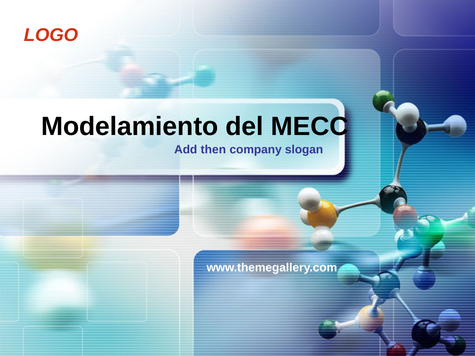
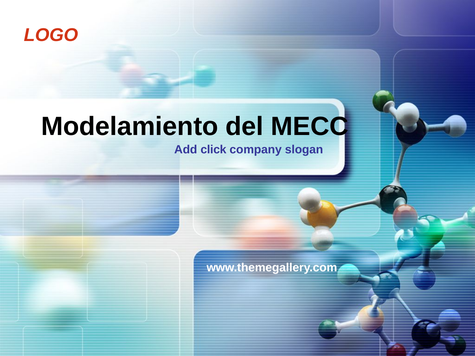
then: then -> click
